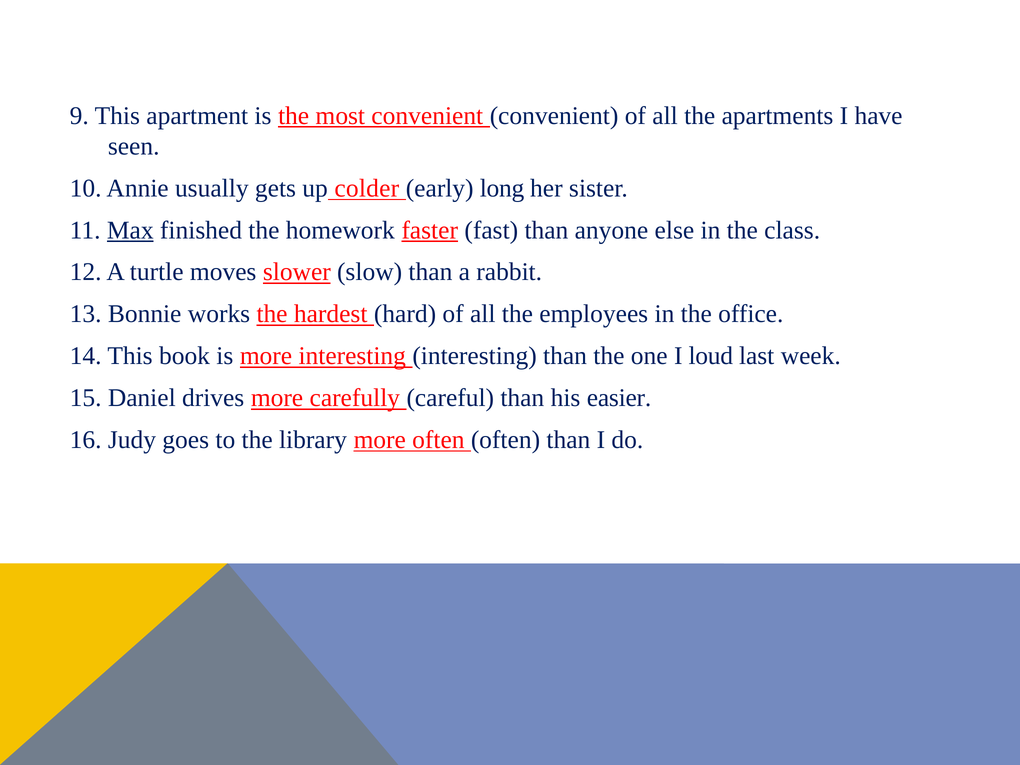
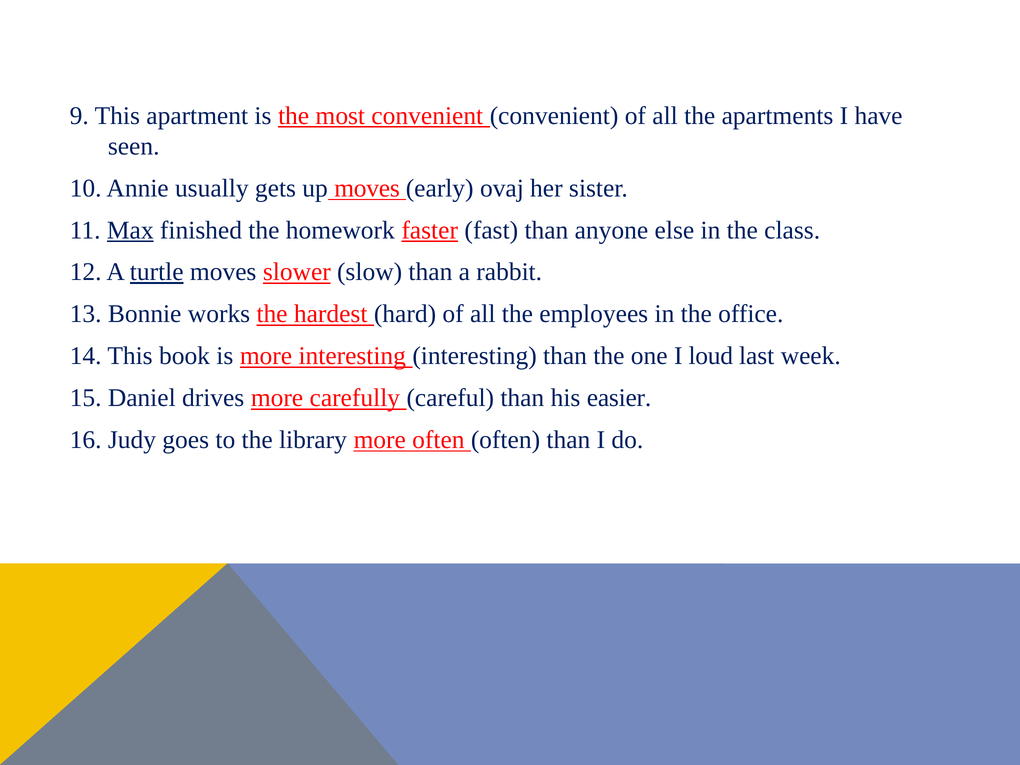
up colder: colder -> moves
long: long -> ovaj
turtle underline: none -> present
